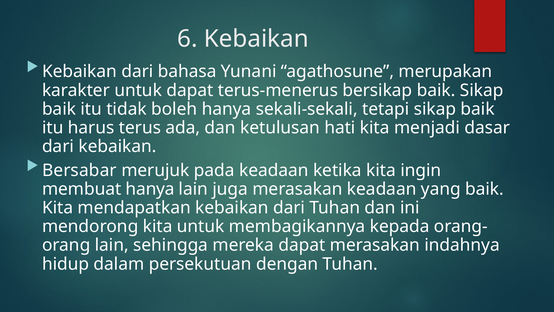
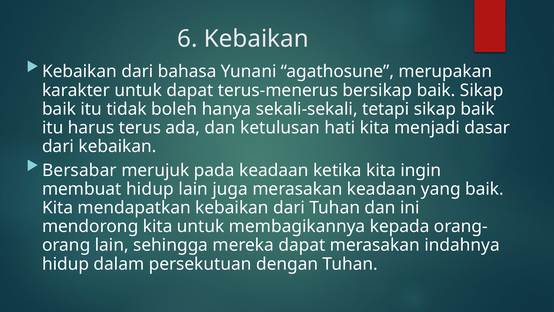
membuat hanya: hanya -> hidup
